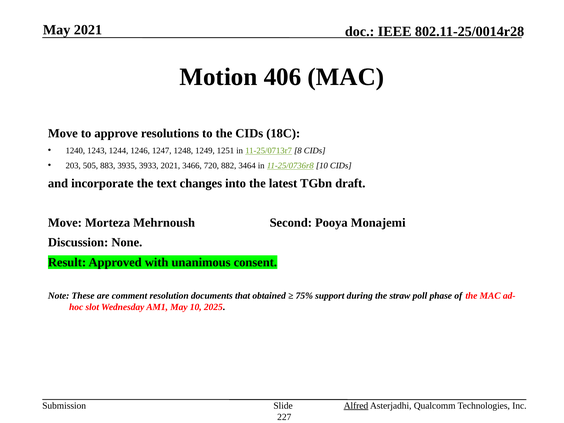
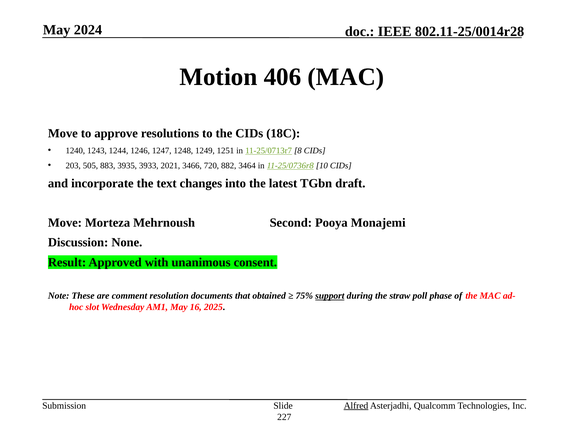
May 2021: 2021 -> 2024
support underline: none -> present
May 10: 10 -> 16
